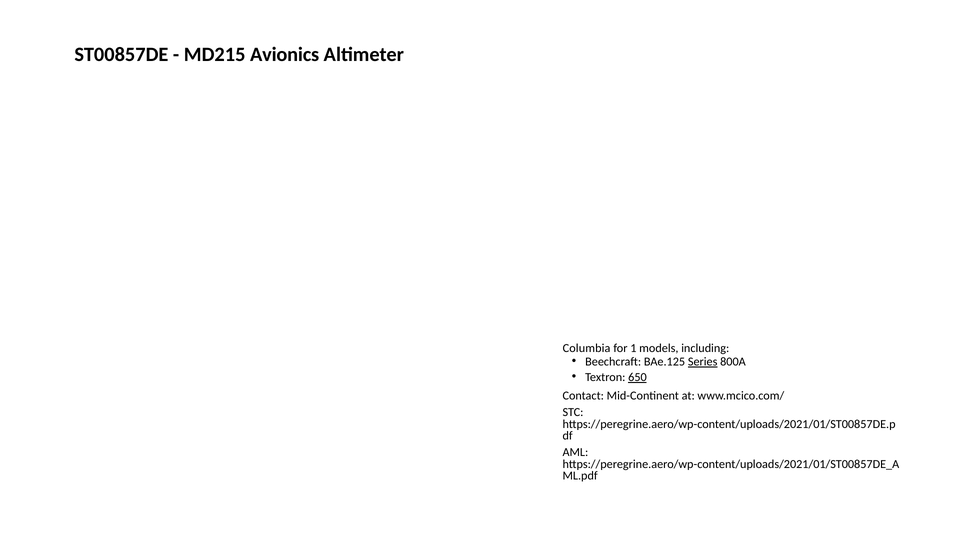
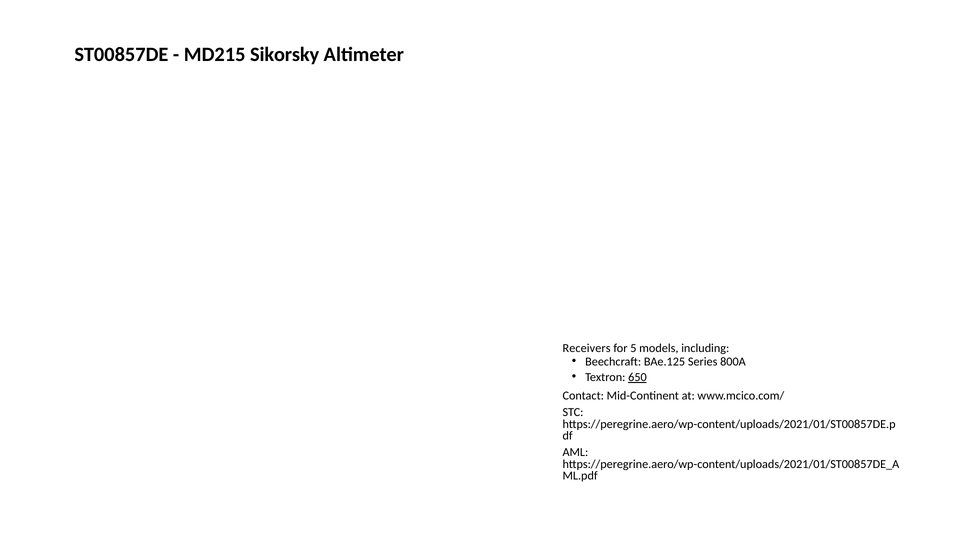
Avionics: Avionics -> Sikorsky
Columbia: Columbia -> Receivers
1: 1 -> 5
Series underline: present -> none
